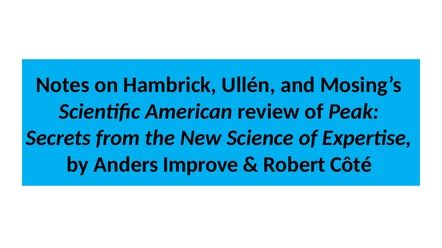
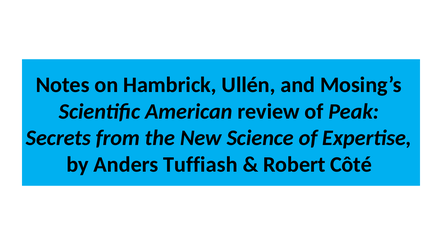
Improve: Improve -> Tuffiash
